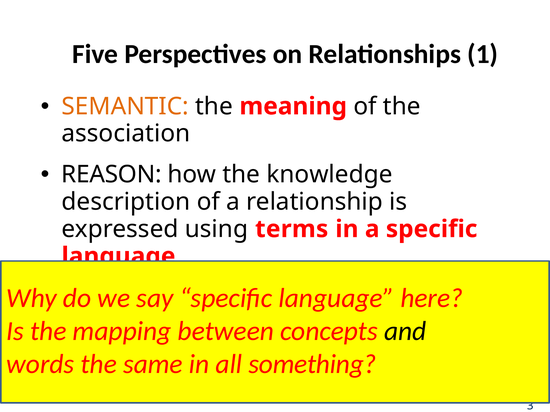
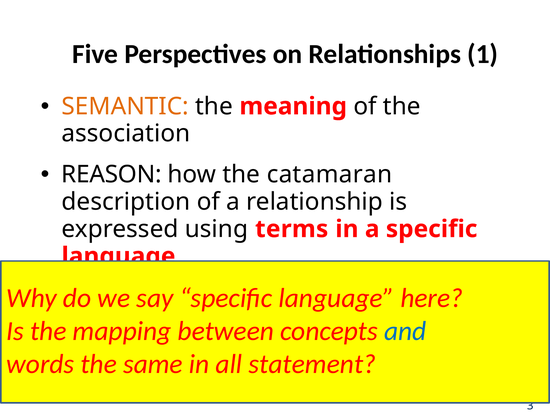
knowledge: knowledge -> catamaran
and colour: black -> blue
something: something -> statement
